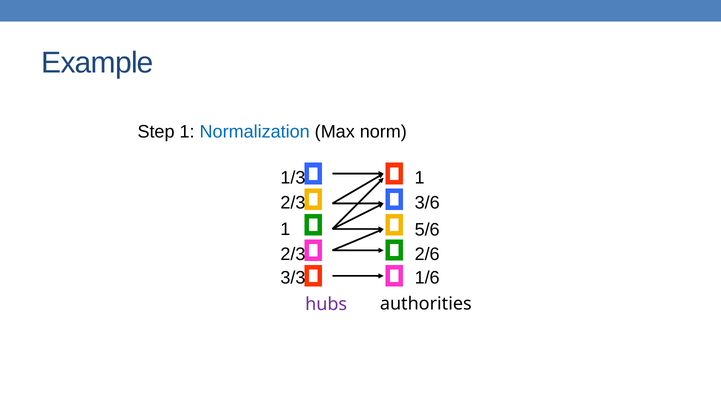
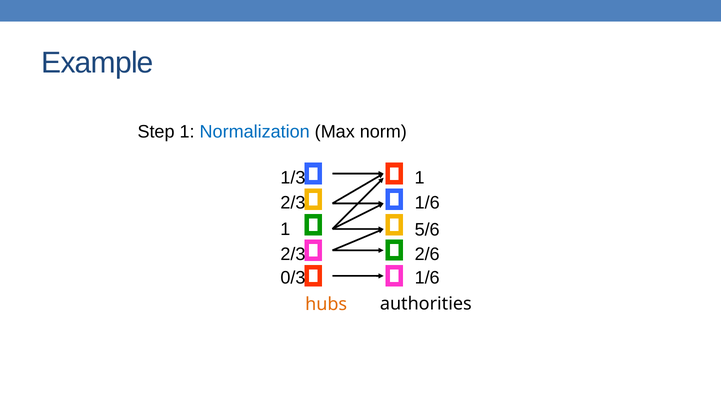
3/6 at (427, 203): 3/6 -> 1/6
3/3: 3/3 -> 0/3
hubs colour: purple -> orange
